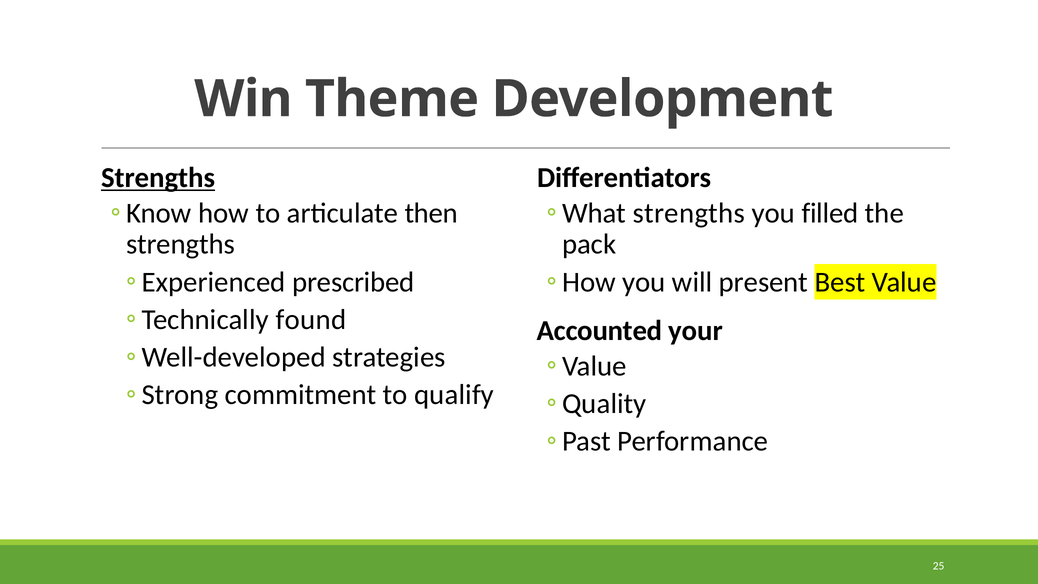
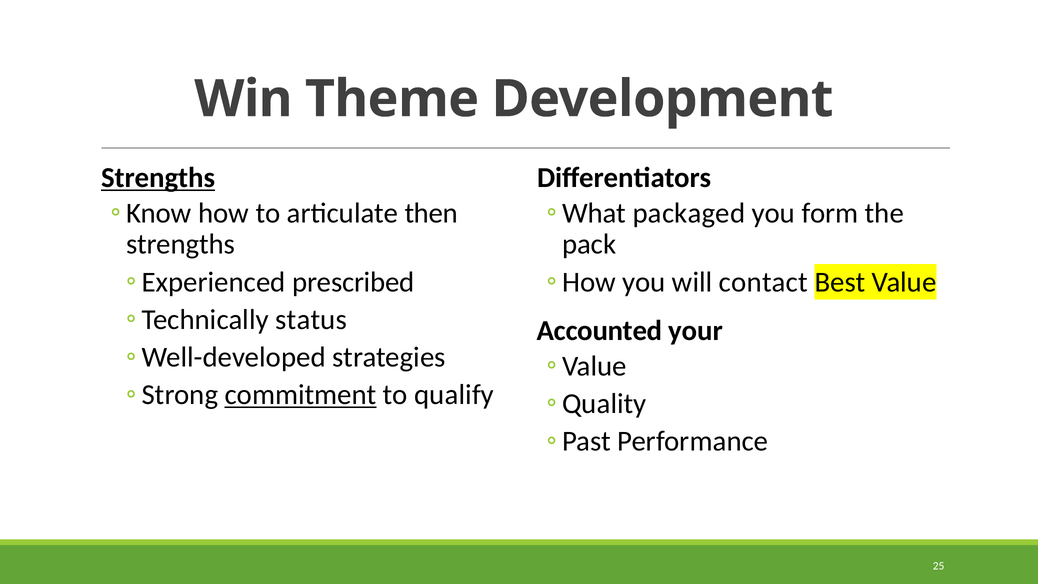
strengths at (689, 213): strengths -> packaged
filled: filled -> form
present: present -> contact
found: found -> status
commitment underline: none -> present
